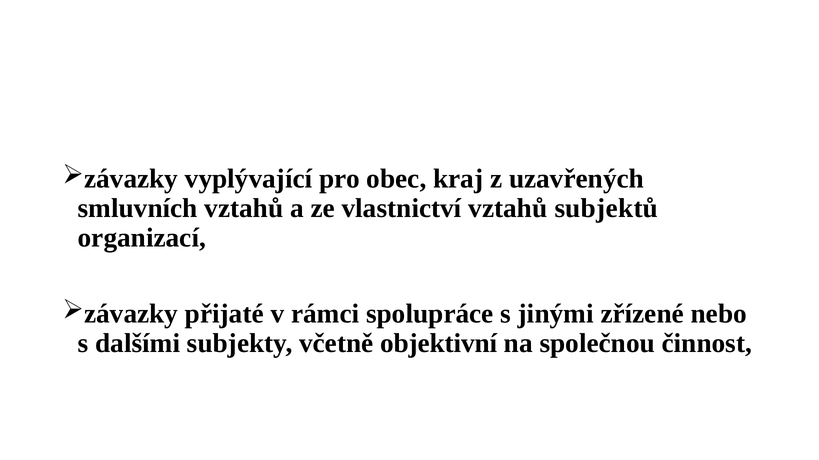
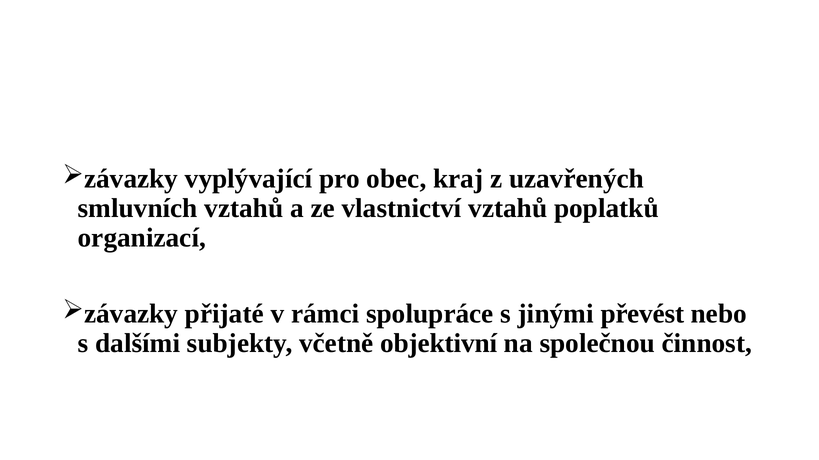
subjektů: subjektů -> poplatků
zřízené: zřízené -> převést
